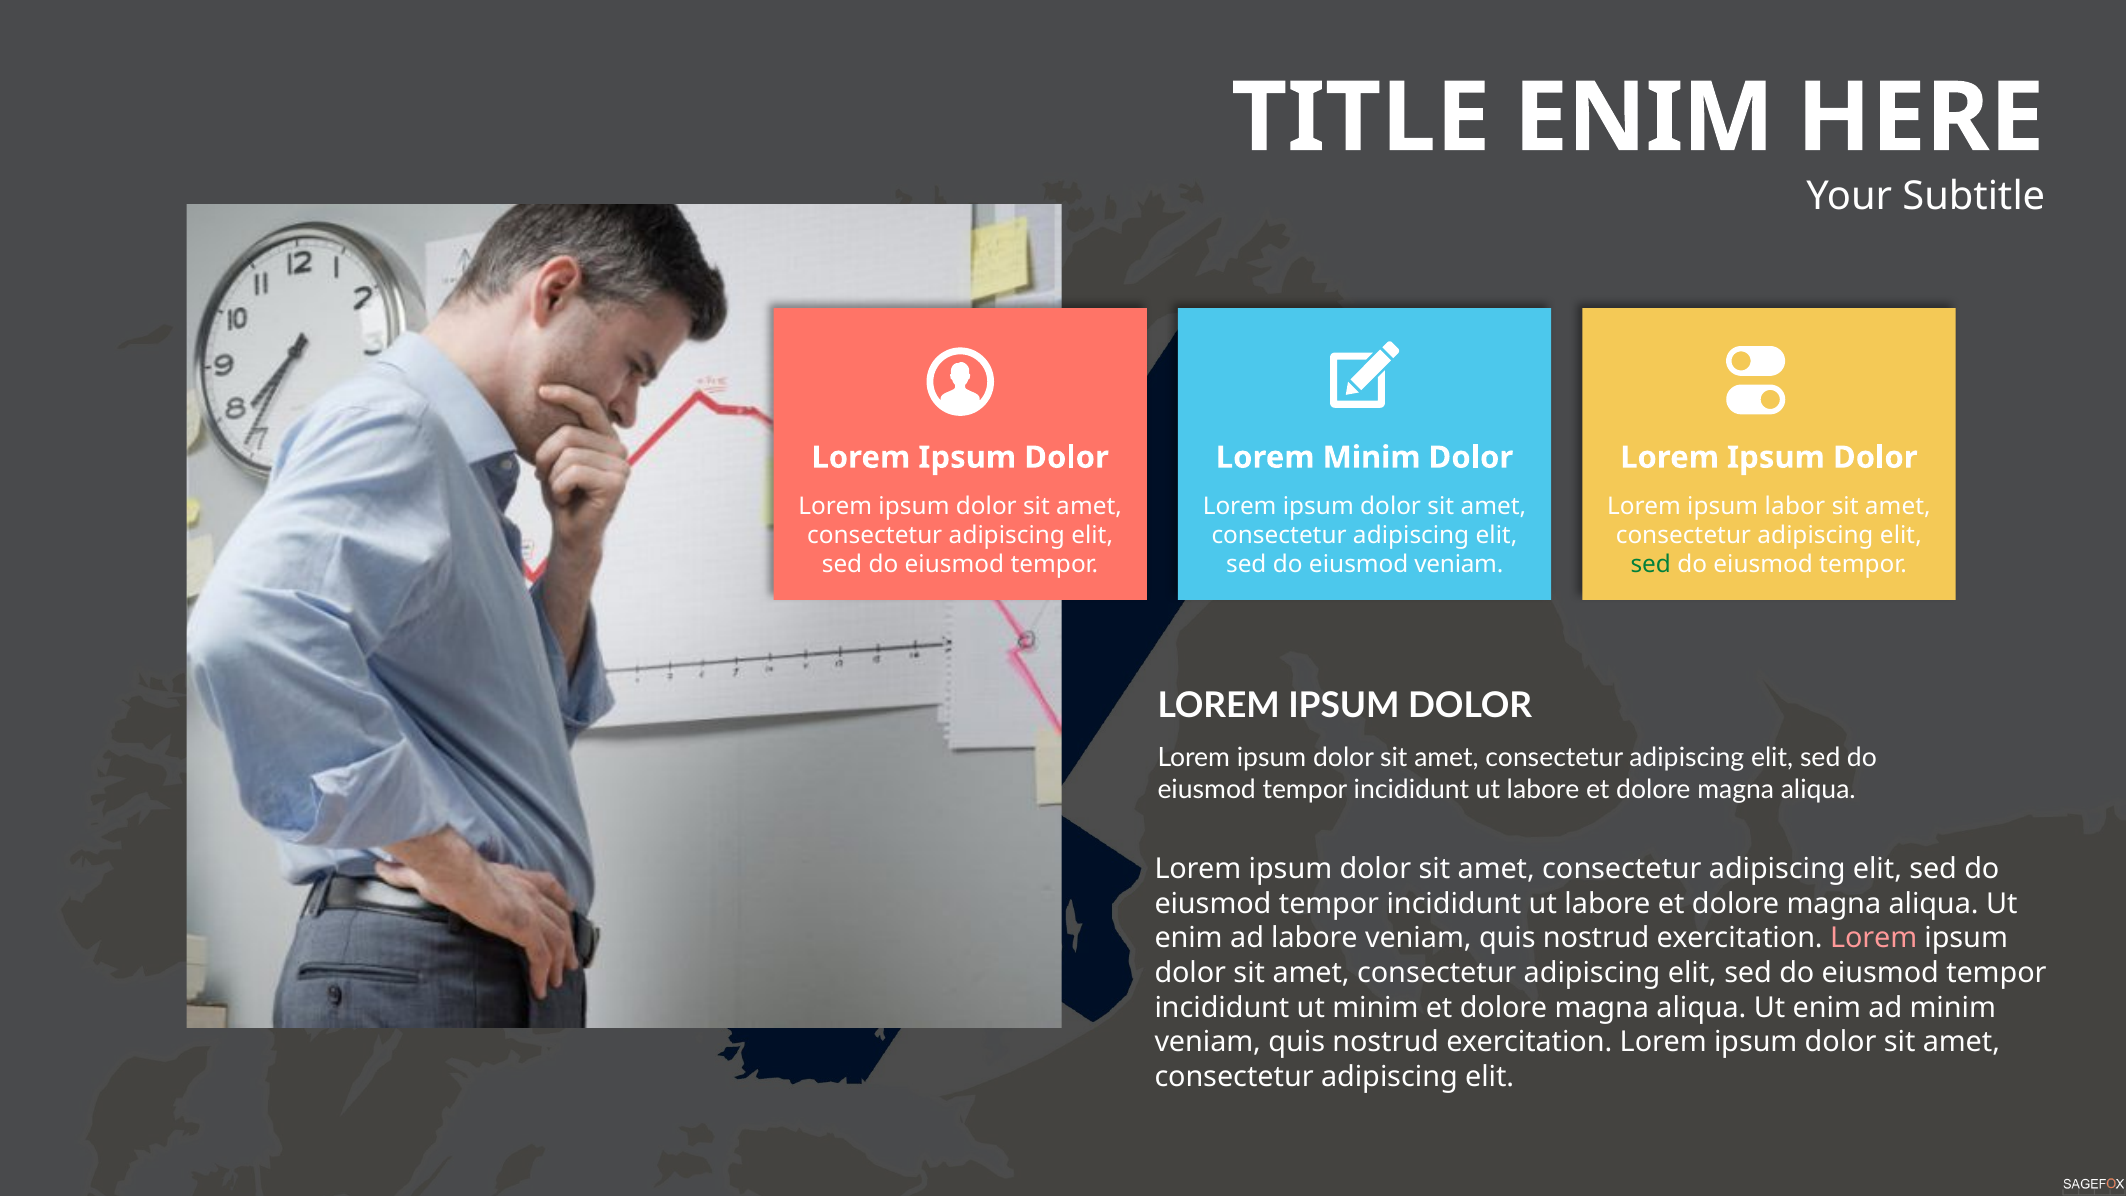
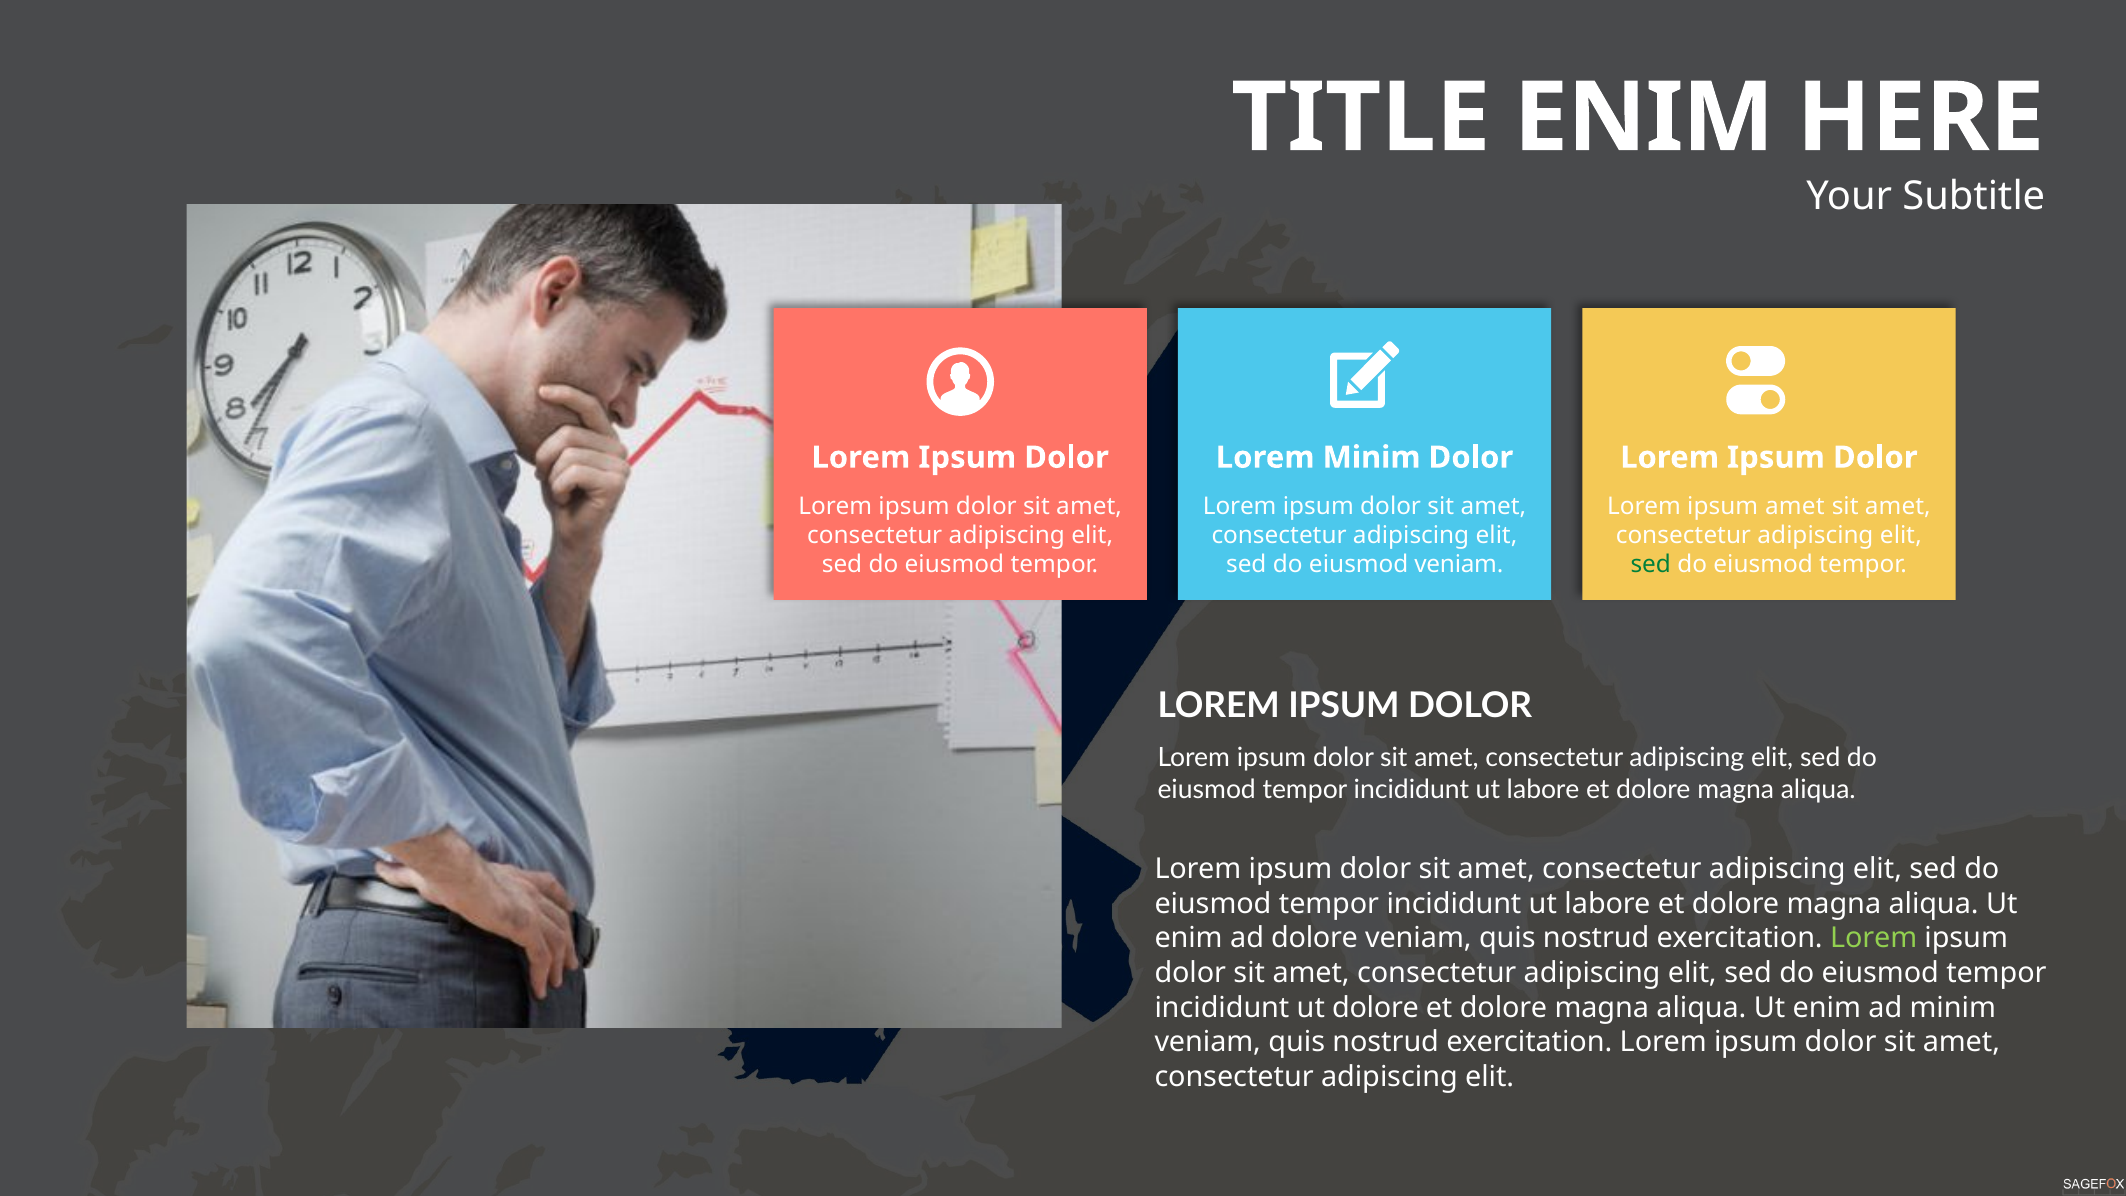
ipsum labor: labor -> amet
ad labore: labore -> dolore
Lorem at (1874, 938) colour: pink -> light green
ut minim: minim -> dolore
